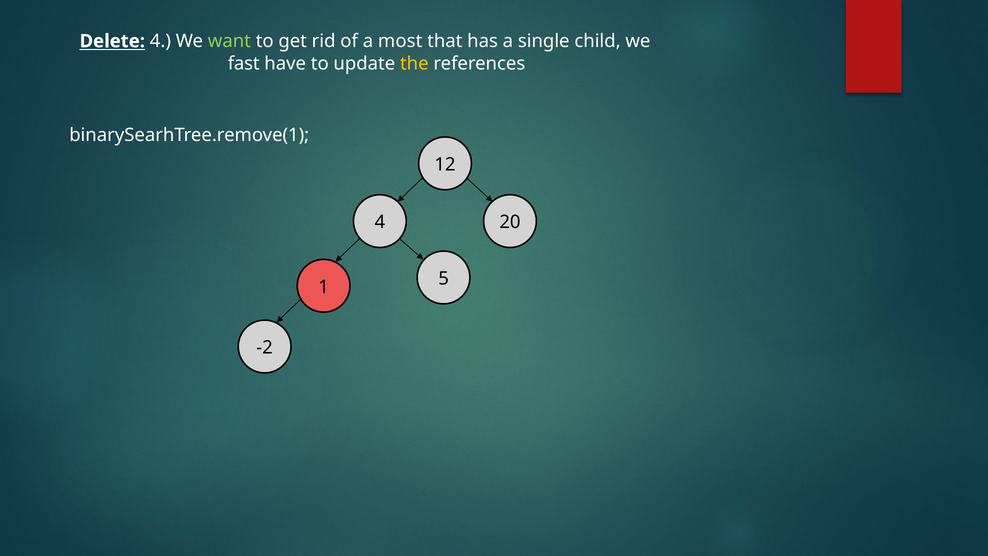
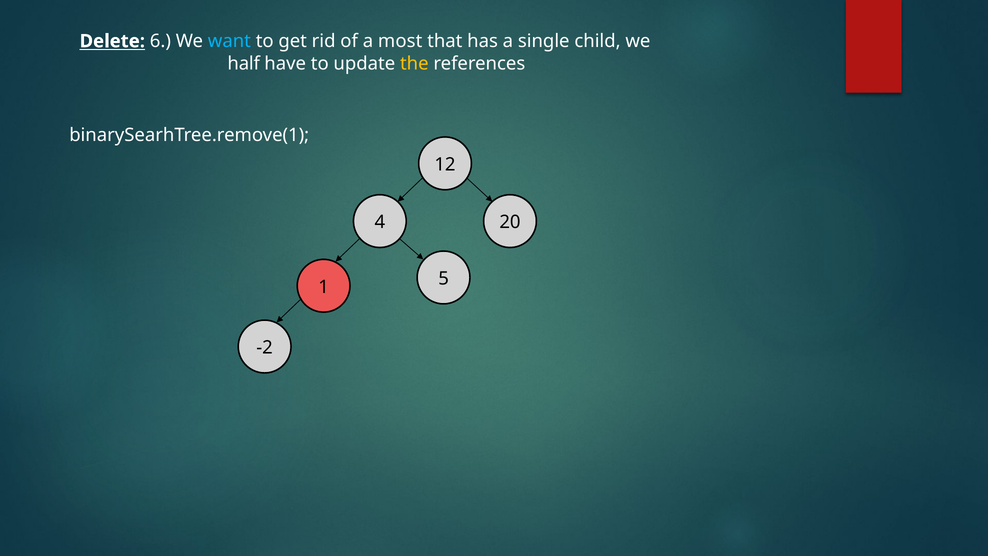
Delete 4: 4 -> 6
want colour: light green -> light blue
fast: fast -> half
